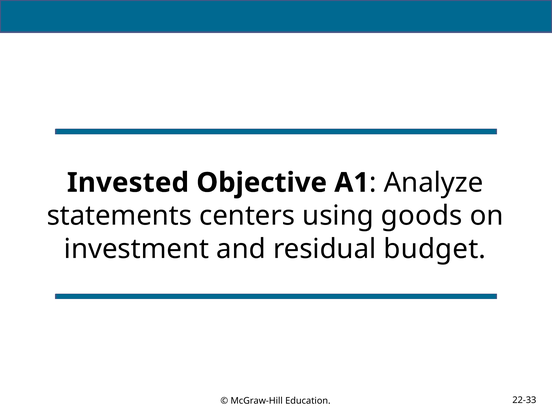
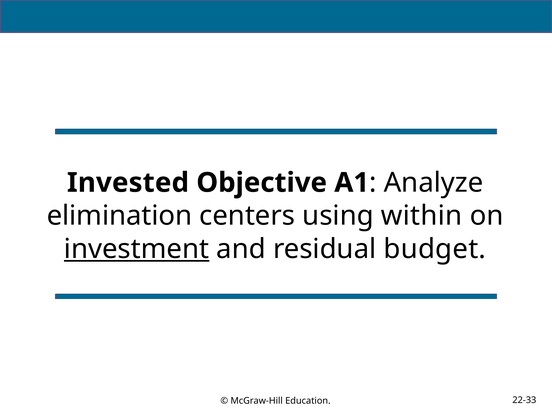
statements: statements -> elimination
goods: goods -> within
investment underline: none -> present
